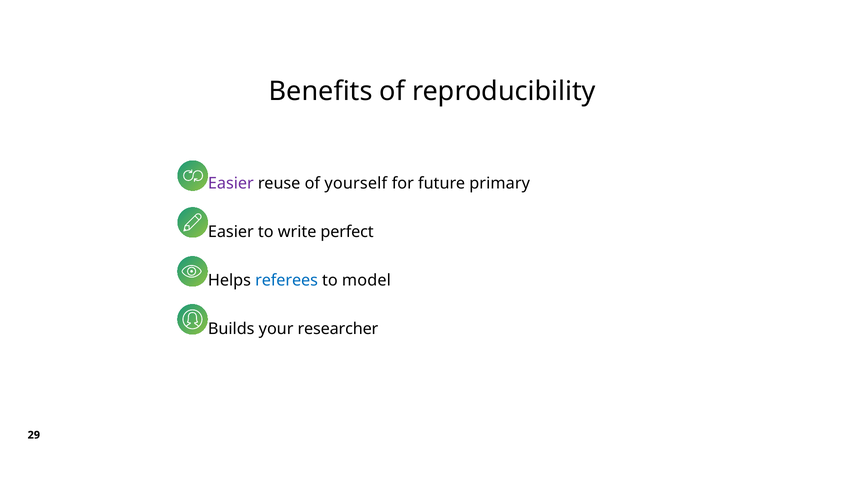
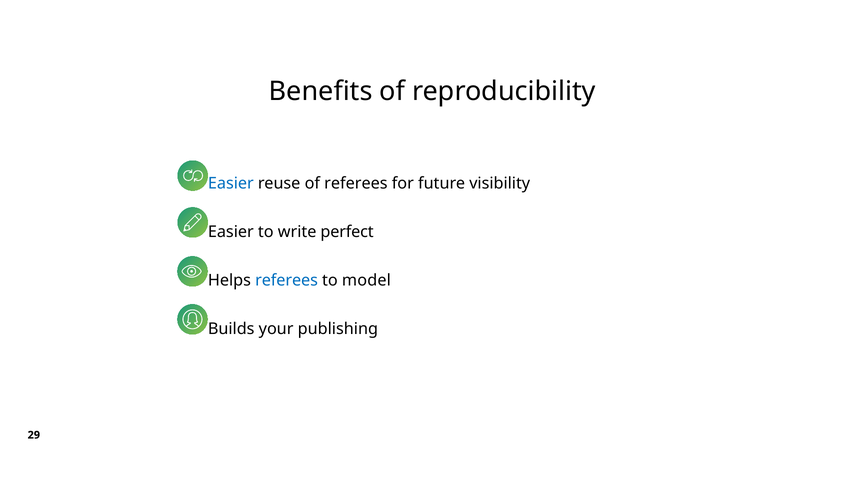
Easier at (231, 183) colour: purple -> blue
of yourself: yourself -> referees
primary: primary -> visibility
researcher: researcher -> publishing
